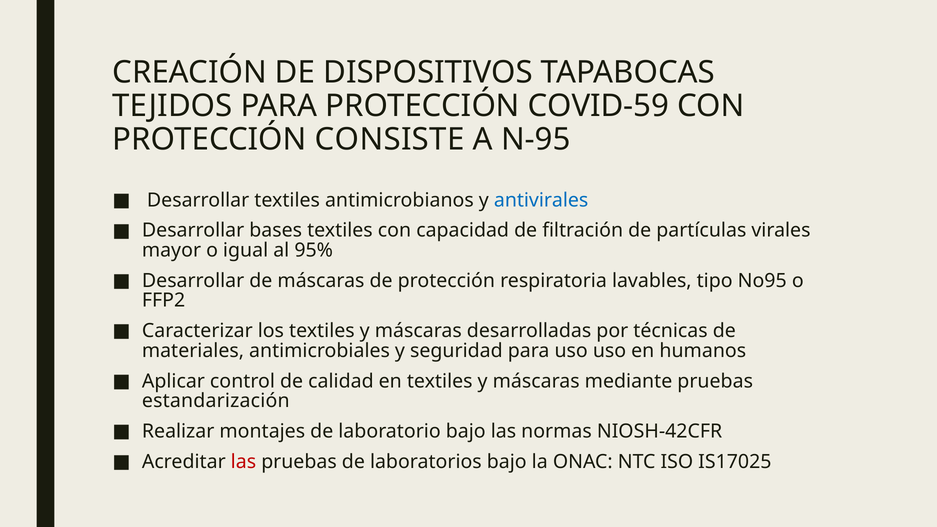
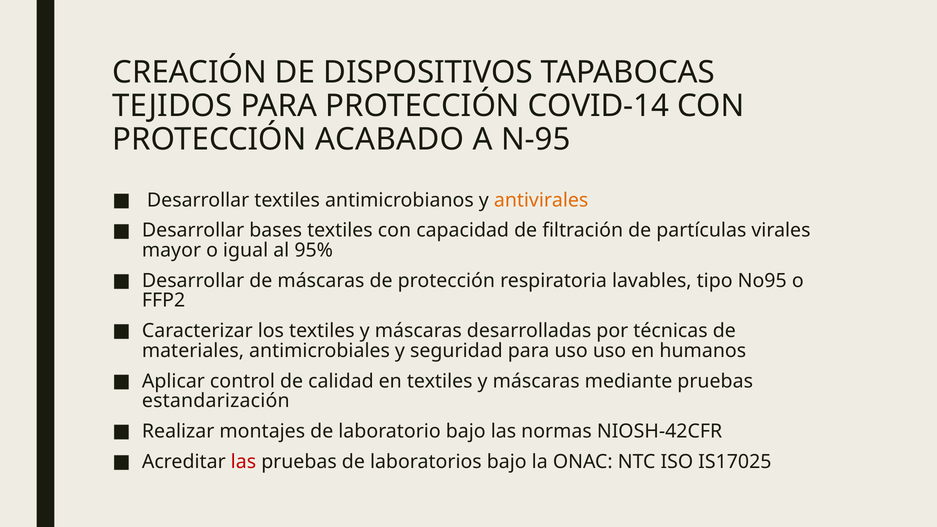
COVID-59: COVID-59 -> COVID-14
CONSISTE: CONSISTE -> ACABADO
antivirales colour: blue -> orange
